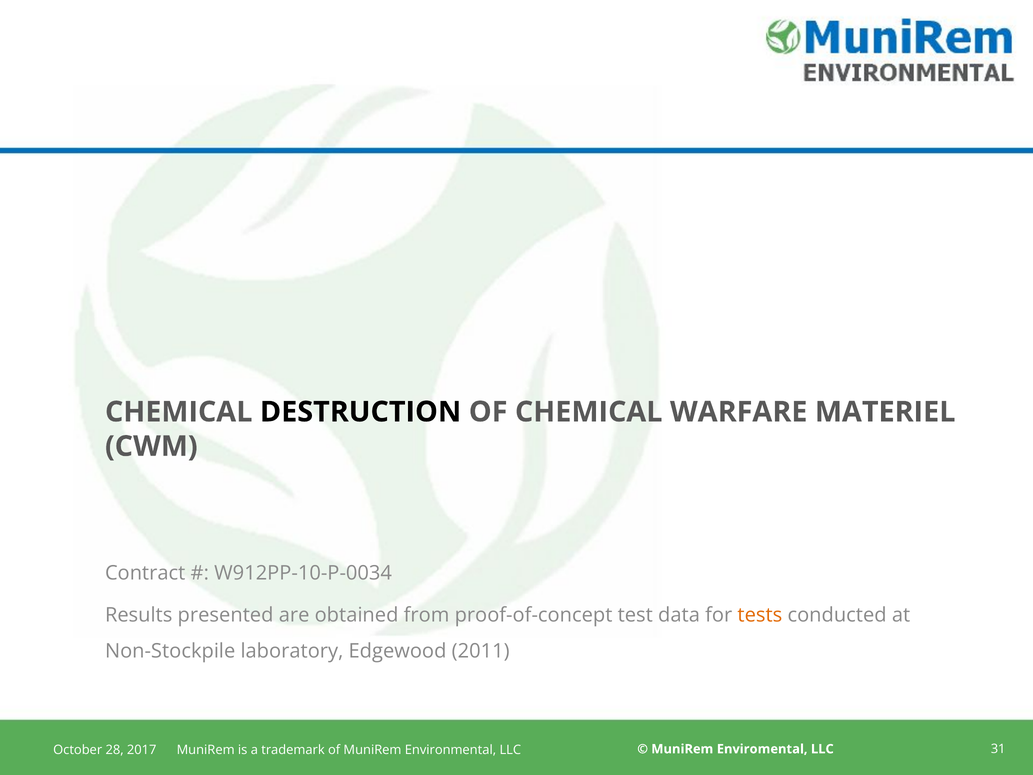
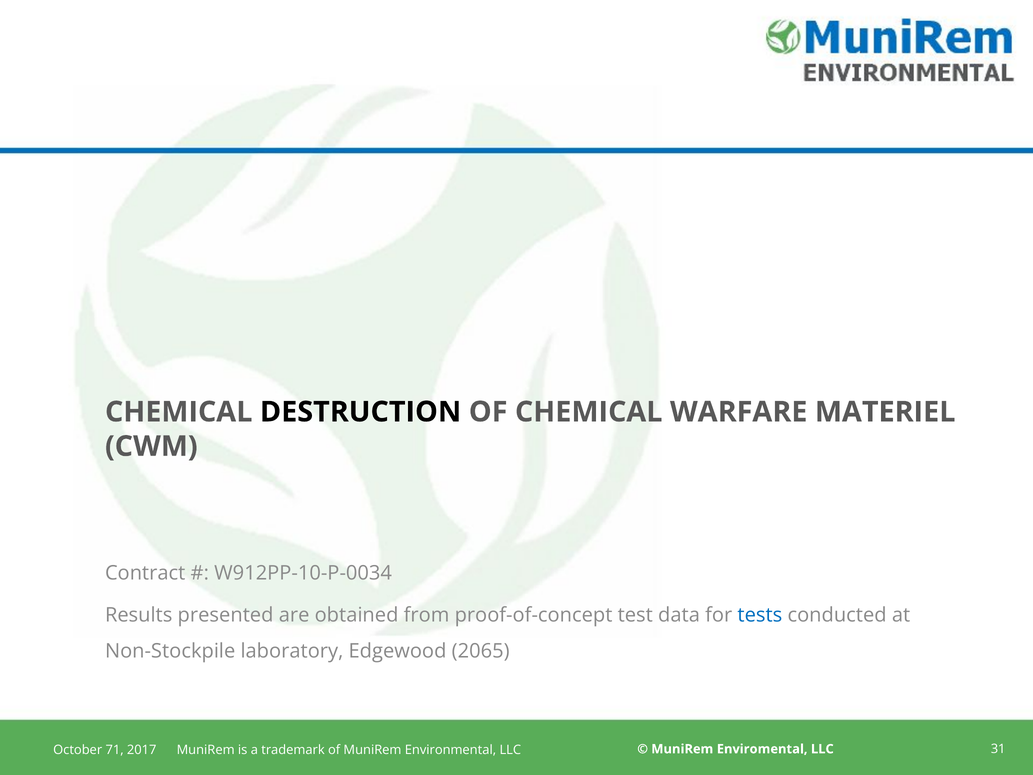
tests colour: orange -> blue
2011: 2011 -> 2065
28: 28 -> 71
